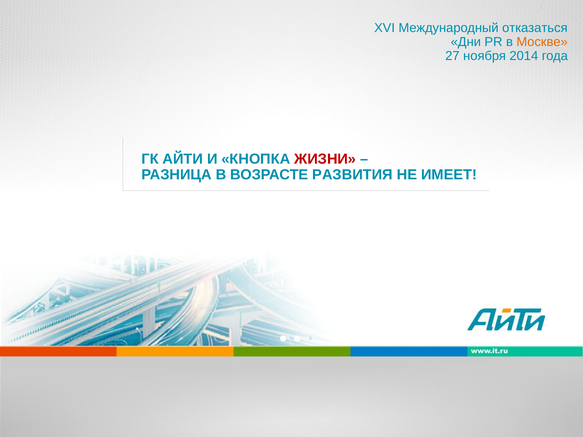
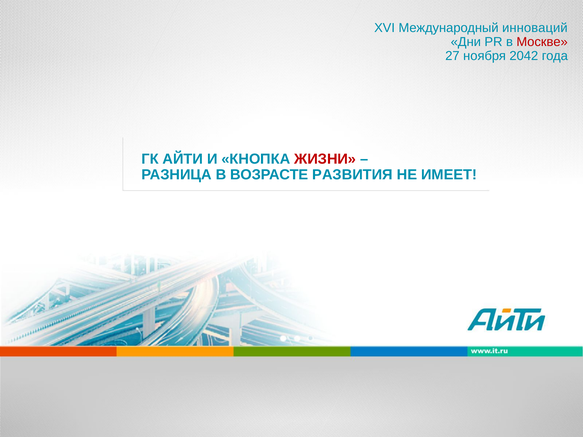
отказаться: отказаться -> инноваций
Москве colour: orange -> red
2014: 2014 -> 2042
